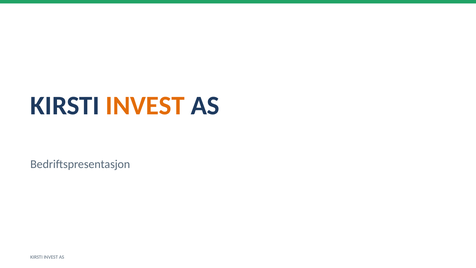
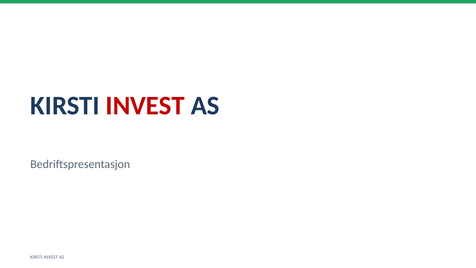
INVEST at (145, 106) colour: orange -> red
